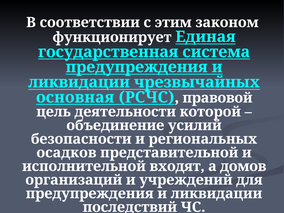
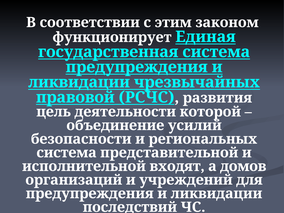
основная: основная -> правовой
правовой: правовой -> развития
осадков at (66, 153): осадков -> система
